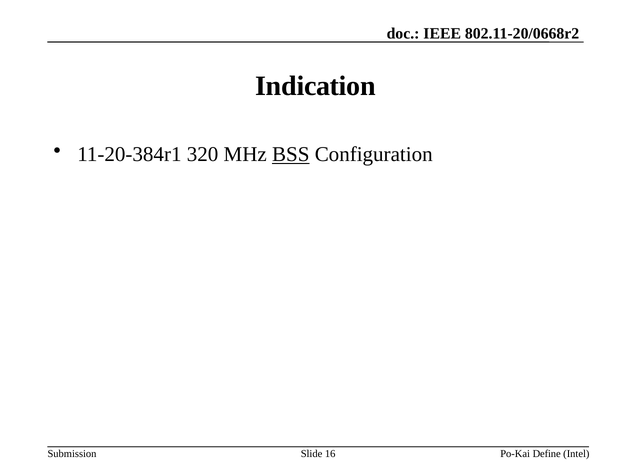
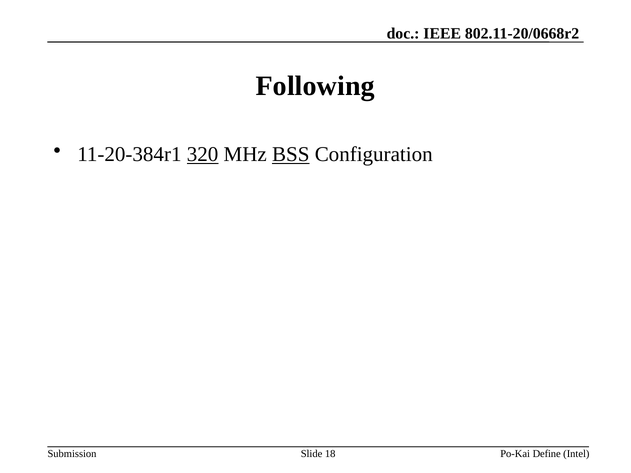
Indication: Indication -> Following
320 underline: none -> present
16: 16 -> 18
